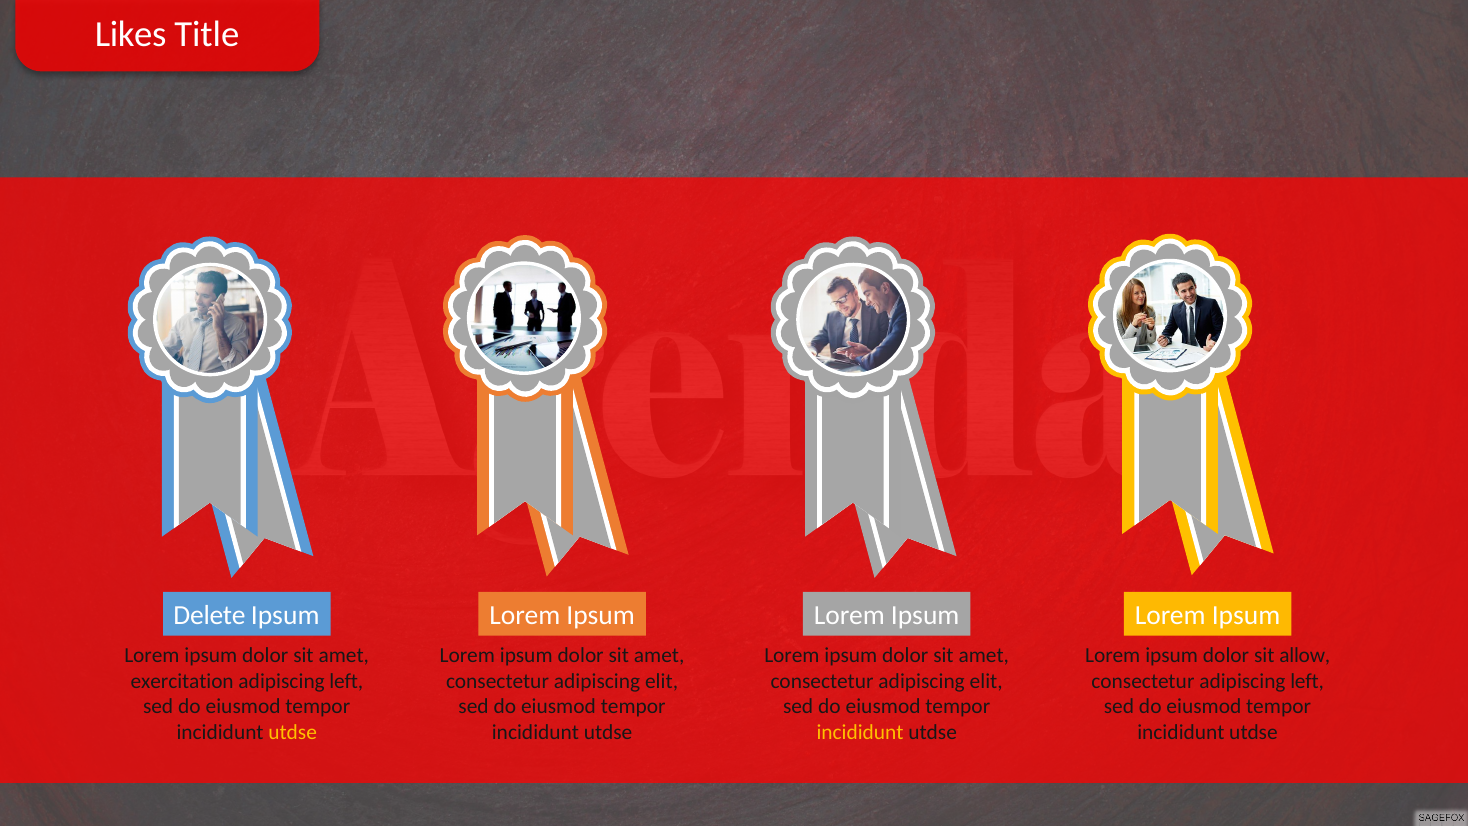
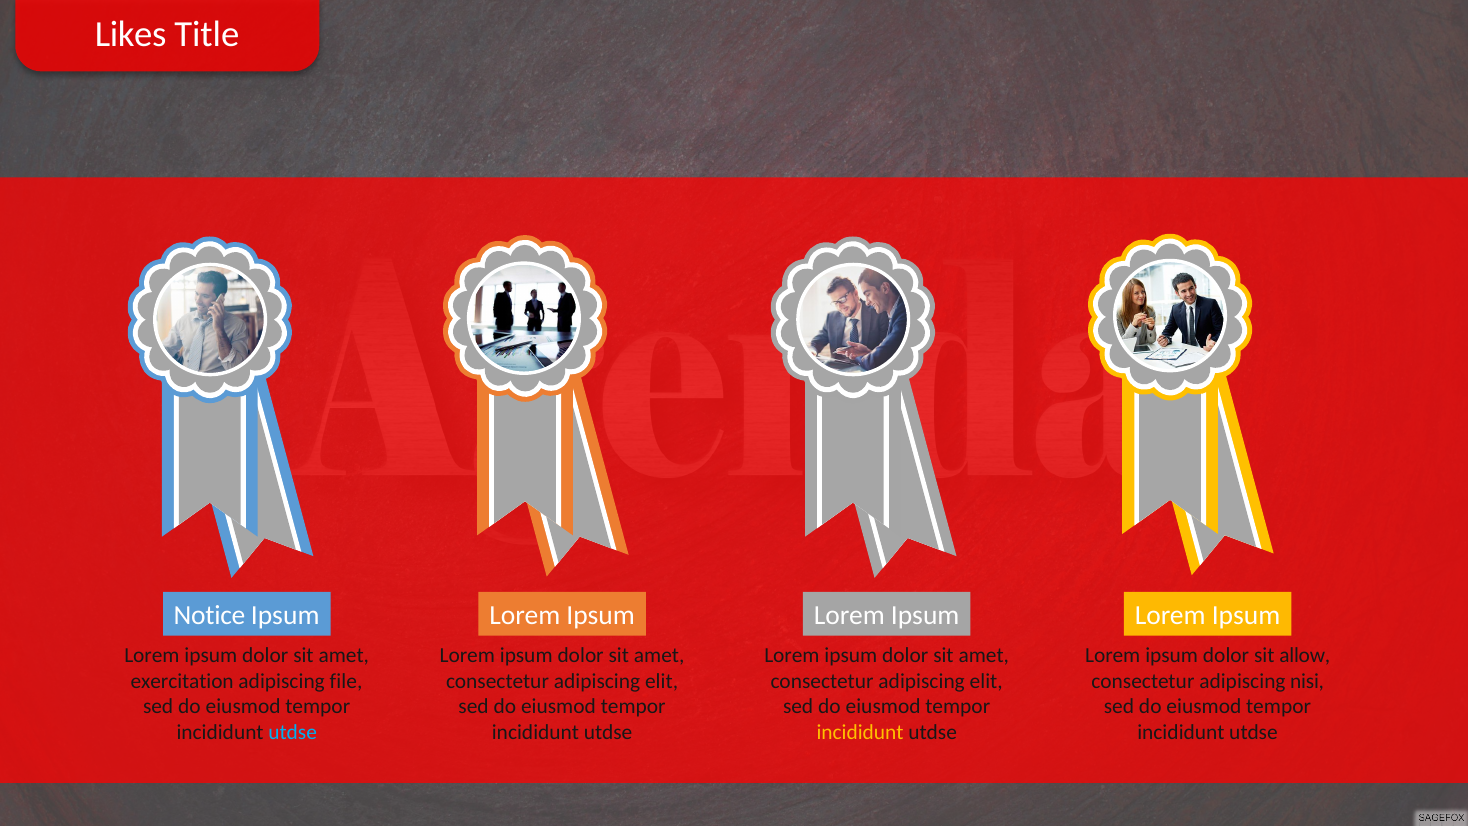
Delete: Delete -> Notice
left at (346, 681): left -> file
consectetur adipiscing left: left -> nisi
utdse at (293, 732) colour: yellow -> light blue
